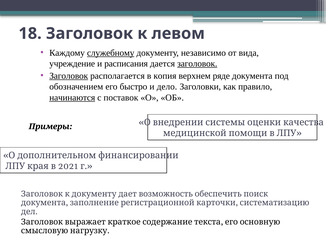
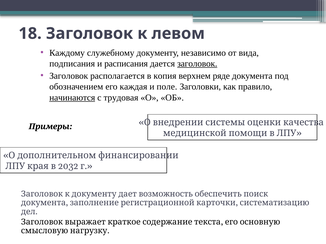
служебному underline: present -> none
учреждение: учреждение -> подписания
Заголовок at (69, 76) underline: present -> none
быстро: быстро -> каждая
дело: дело -> поле
поставок: поставок -> трудовая
2021: 2021 -> 2032
